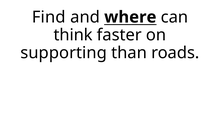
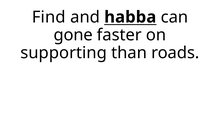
where: where -> habba
think: think -> gone
